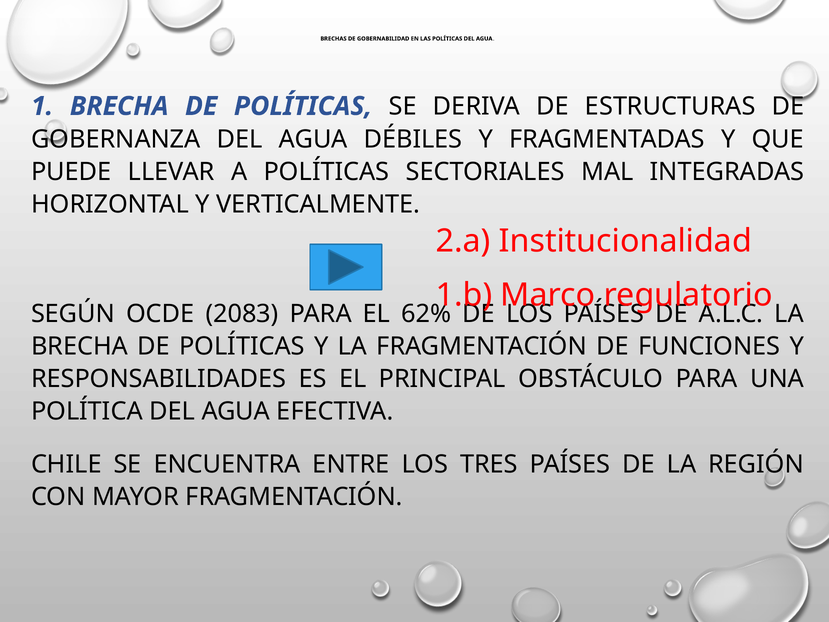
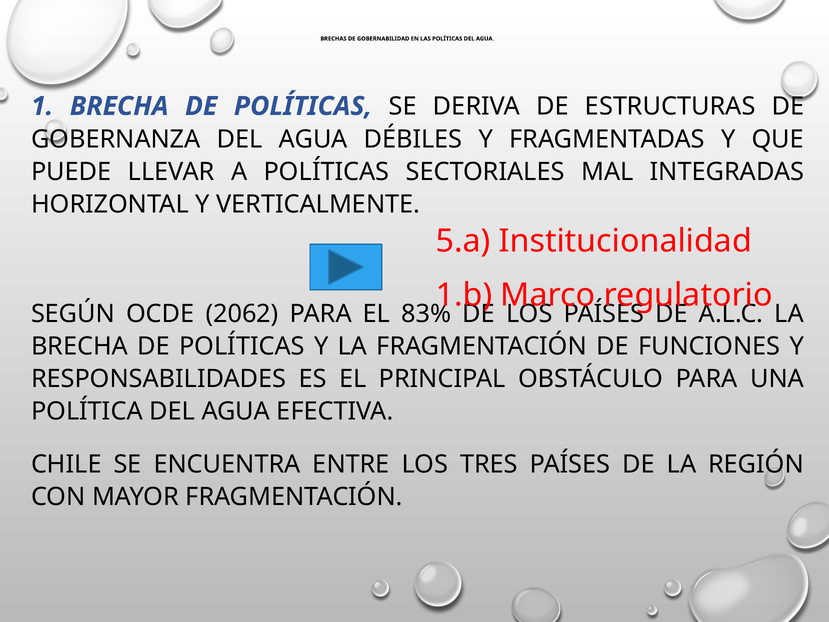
2.a: 2.a -> 5.a
2083: 2083 -> 2062
62%: 62% -> 83%
